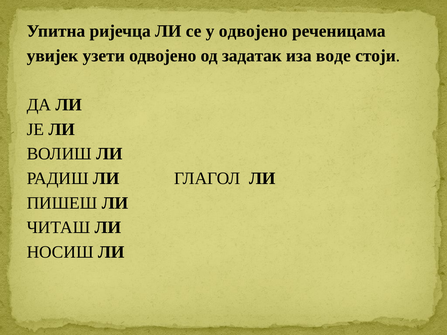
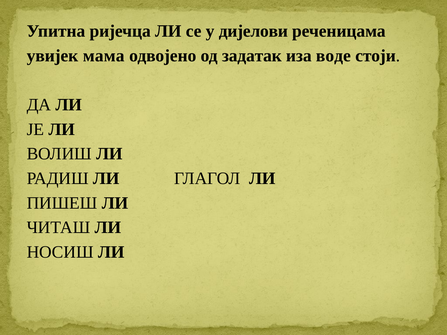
у одвојено: одвојено -> дијелови
узети: узети -> мама
